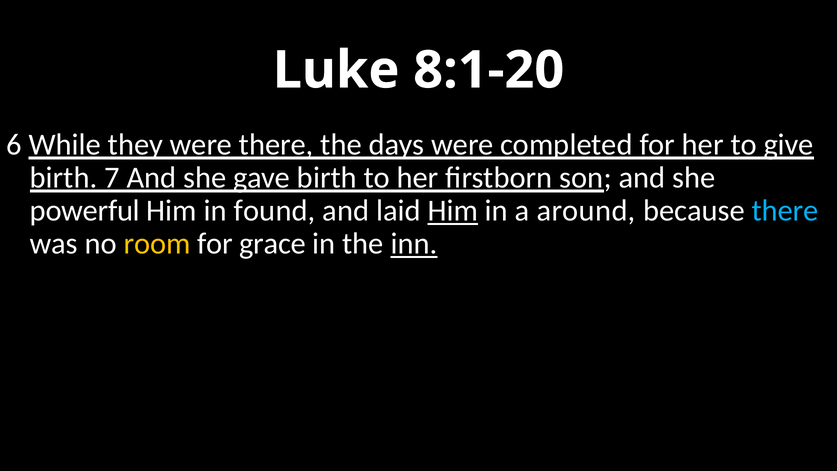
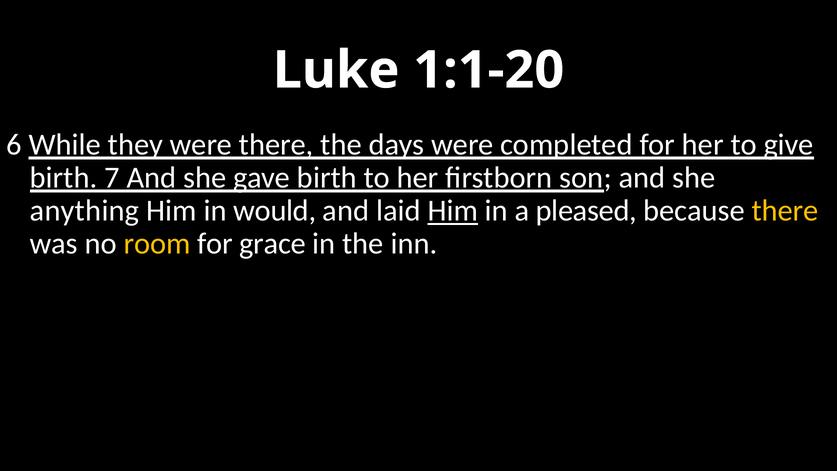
8:1-20: 8:1-20 -> 1:1-20
powerful: powerful -> anything
found: found -> would
around: around -> pleased
there at (785, 211) colour: light blue -> yellow
inn underline: present -> none
